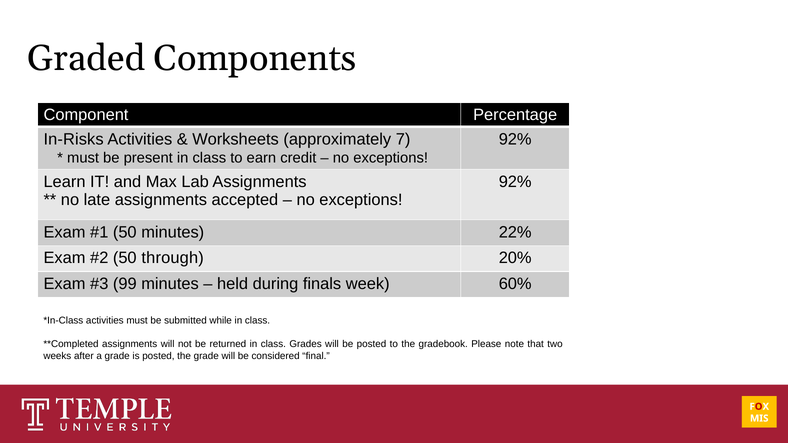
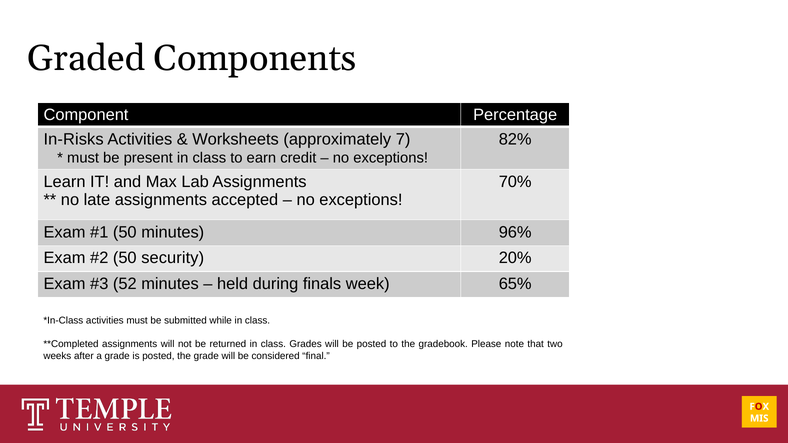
92% at (515, 139): 92% -> 82%
92% at (515, 182): 92% -> 70%
22%: 22% -> 96%
through: through -> security
99: 99 -> 52
60%: 60% -> 65%
